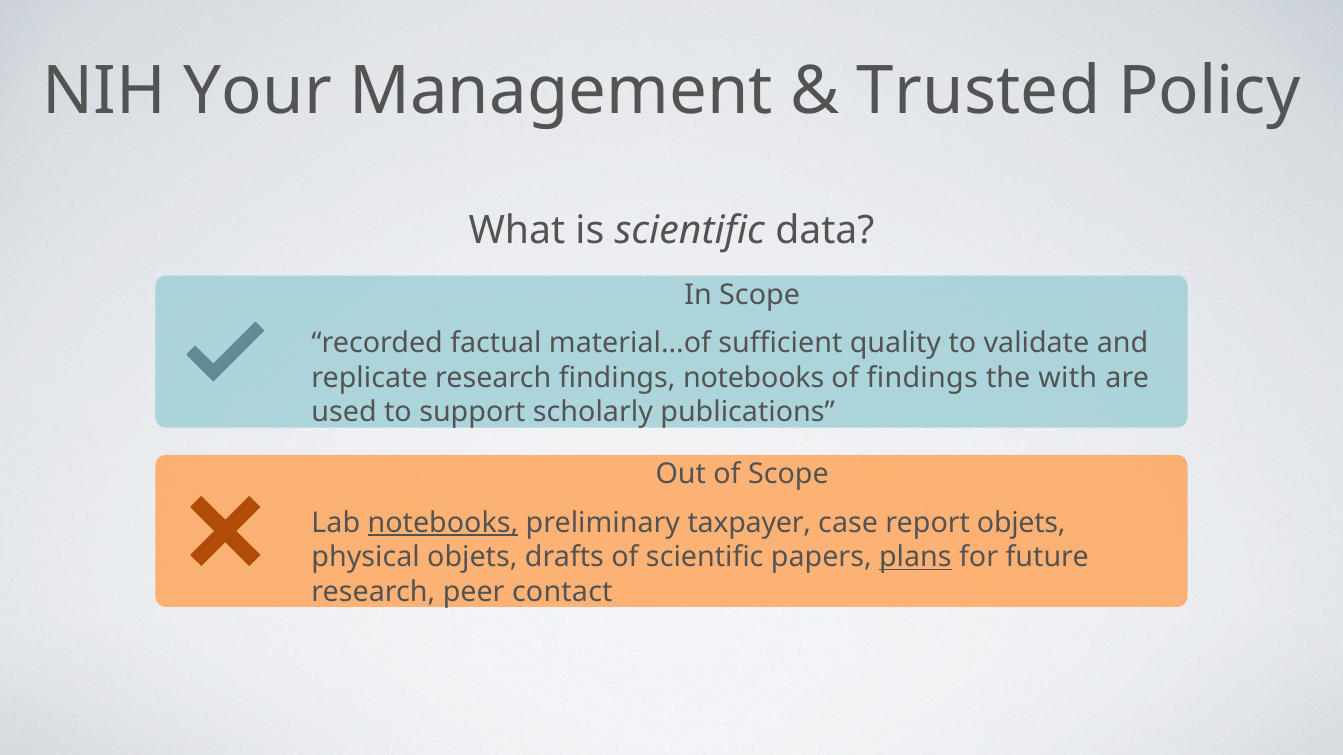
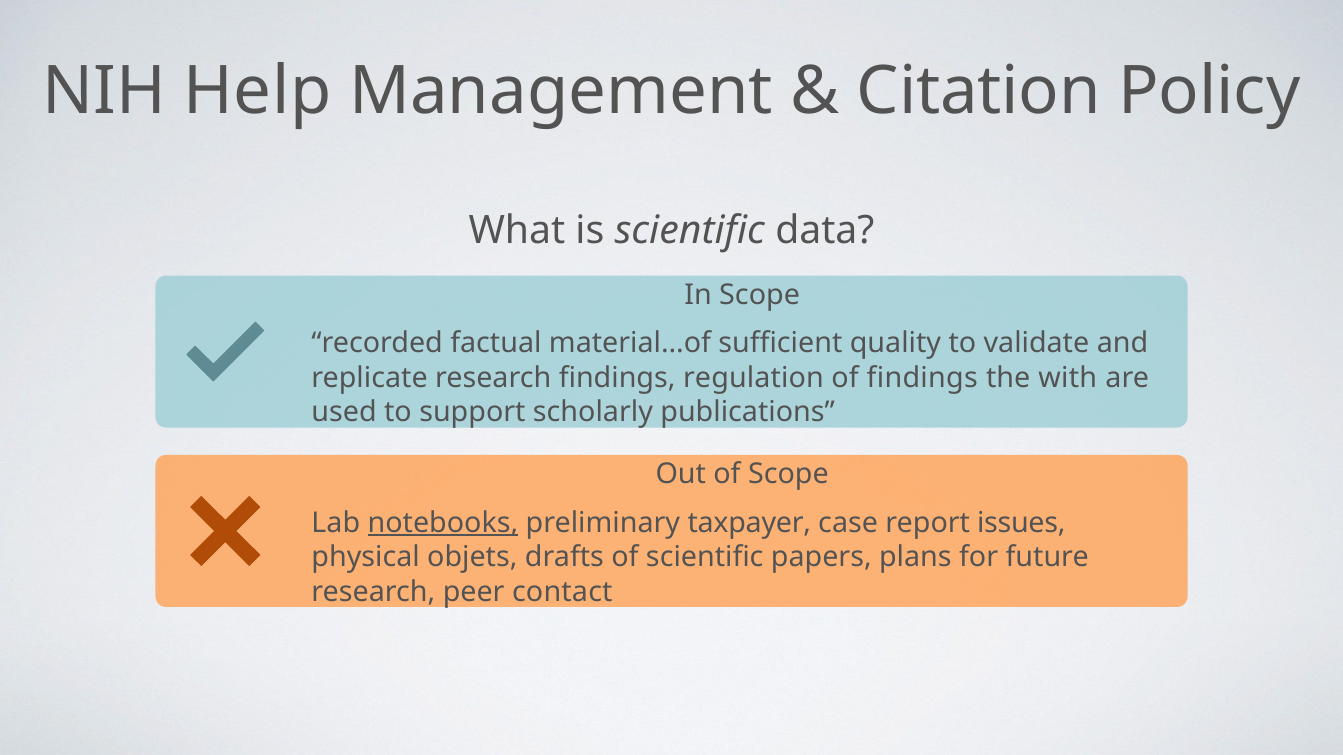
Your: Your -> Help
Trusted: Trusted -> Citation
findings notebooks: notebooks -> regulation
report objets: objets -> issues
plans underline: present -> none
